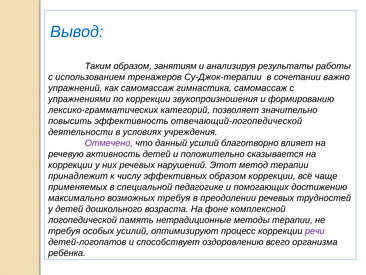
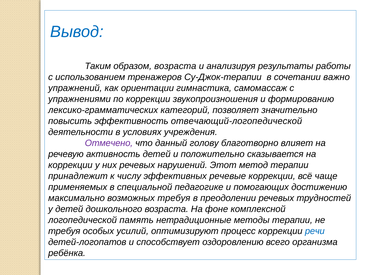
образом занятиям: занятиям -> возраста
как самомассаж: самомассаж -> ориентации
данный усилий: усилий -> голову
эффективных образом: образом -> речевые
речи colour: purple -> blue
